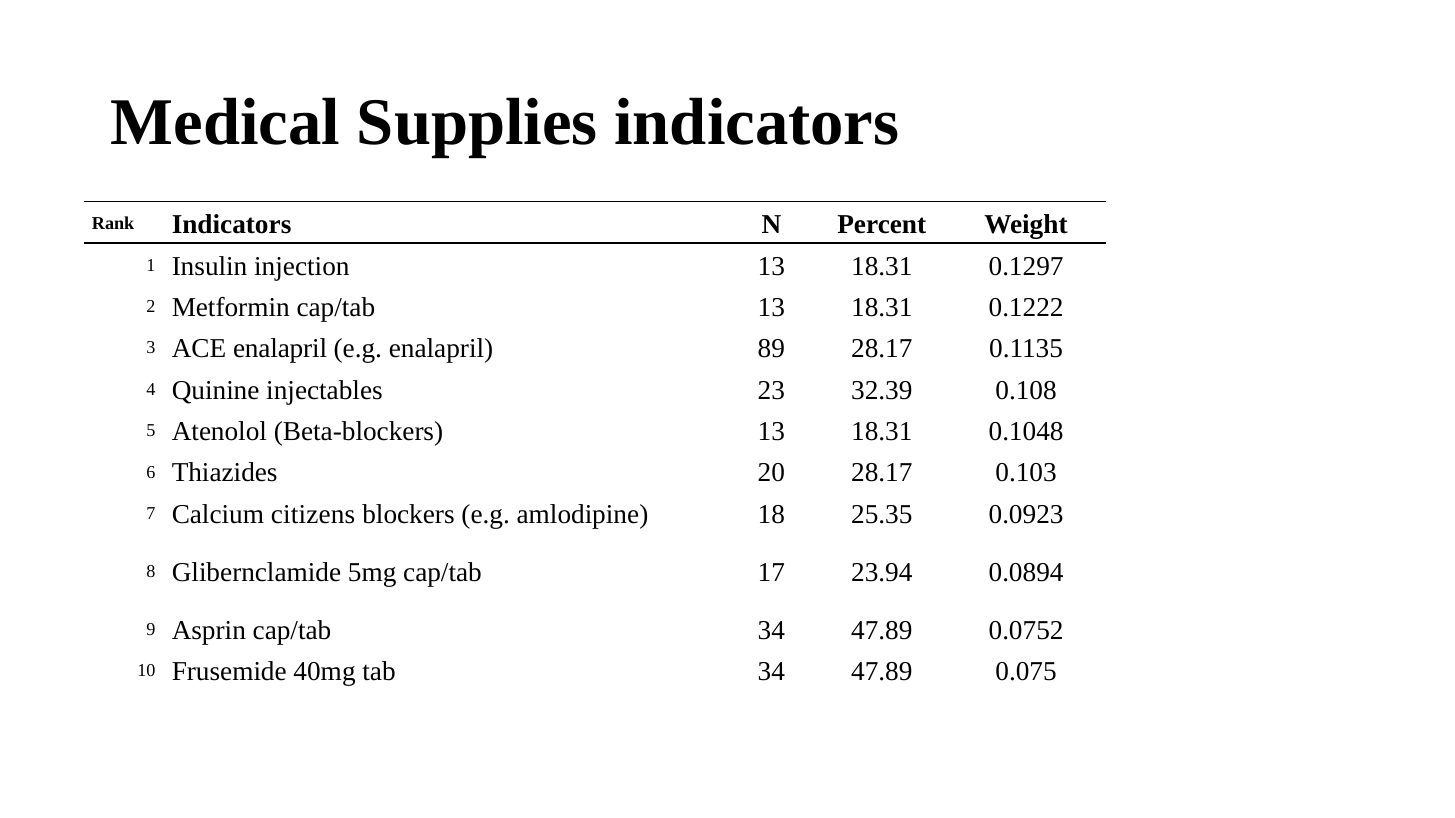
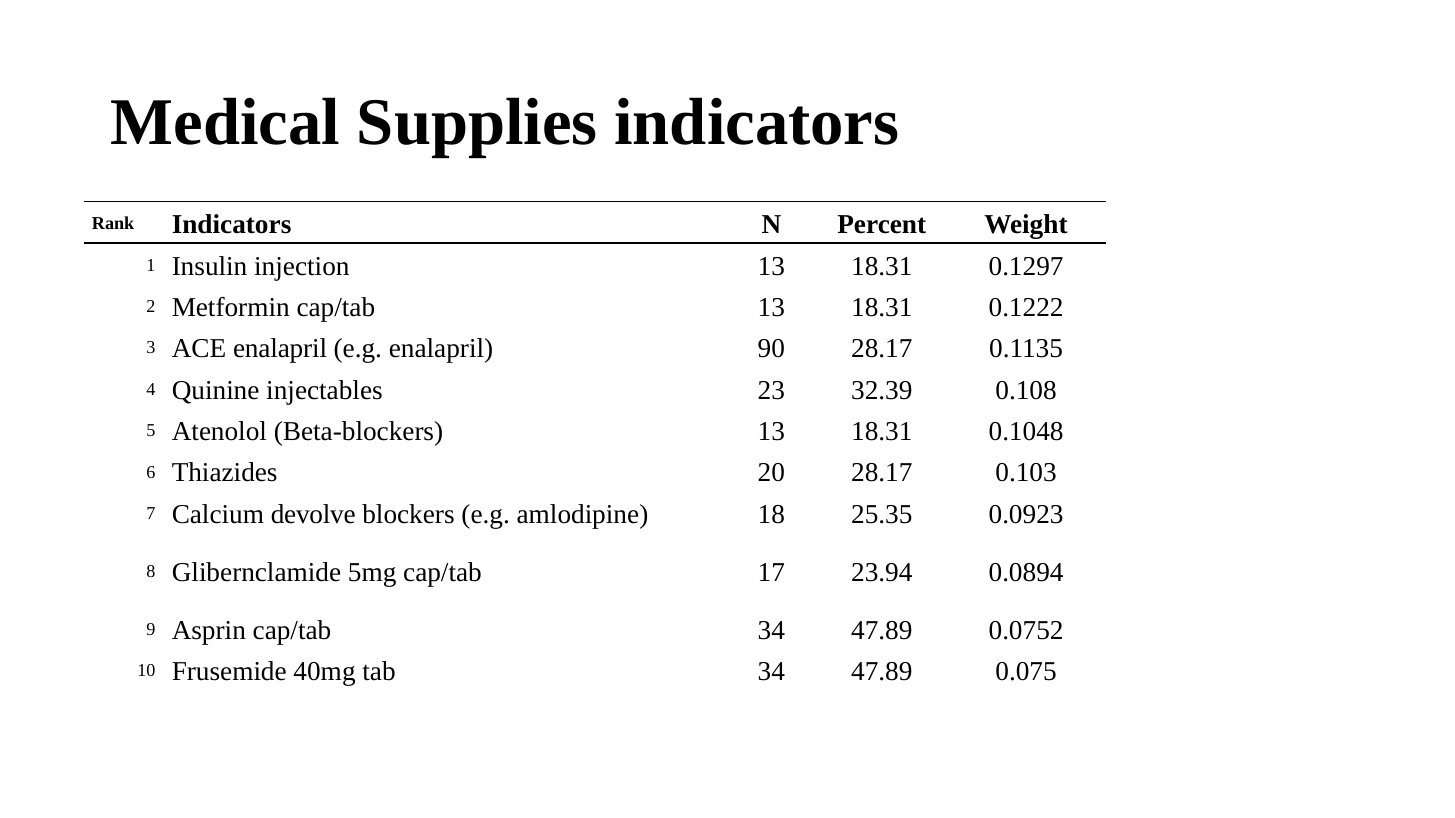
89: 89 -> 90
citizens: citizens -> devolve
